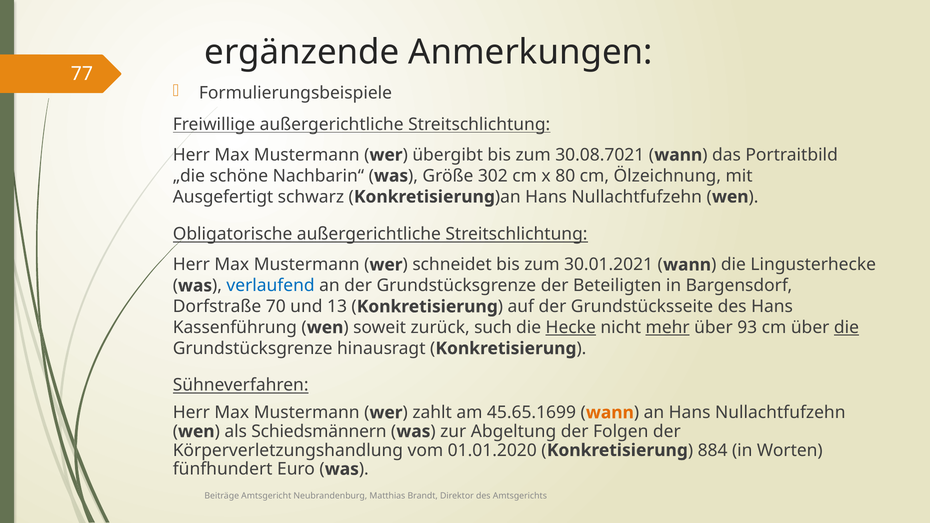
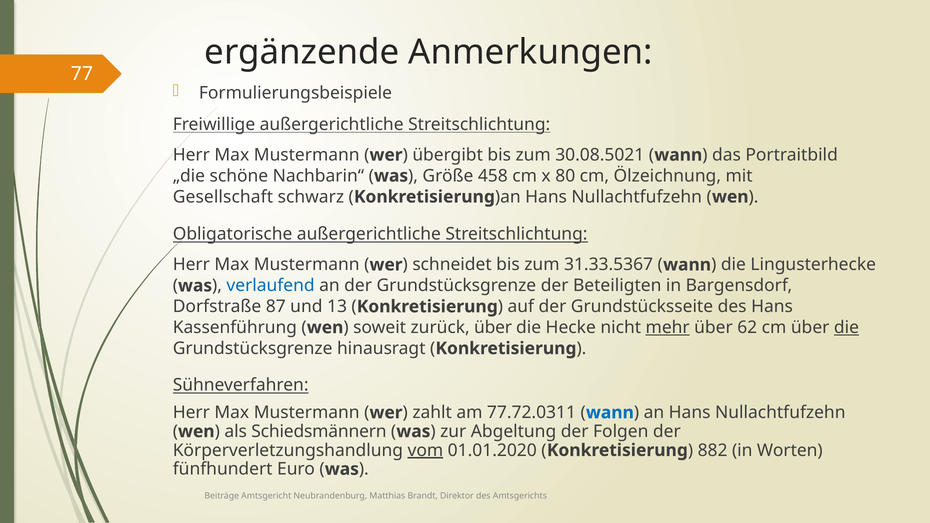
30.08.7021: 30.08.7021 -> 30.08.5021
302: 302 -> 458
Ausgefertigt: Ausgefertigt -> Gesellschaft
30.01.2021: 30.01.2021 -> 31.33.5367
70: 70 -> 87
zurück such: such -> über
Hecke underline: present -> none
93: 93 -> 62
45.65.1699: 45.65.1699 -> 77.72.0311
wann at (610, 413) colour: orange -> blue
vom underline: none -> present
884: 884 -> 882
